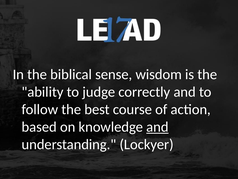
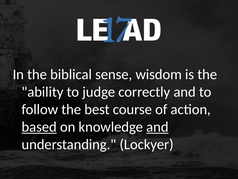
based underline: none -> present
